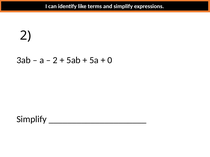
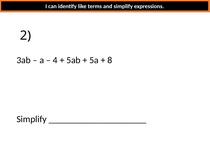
2 at (55, 60): 2 -> 4
0: 0 -> 8
